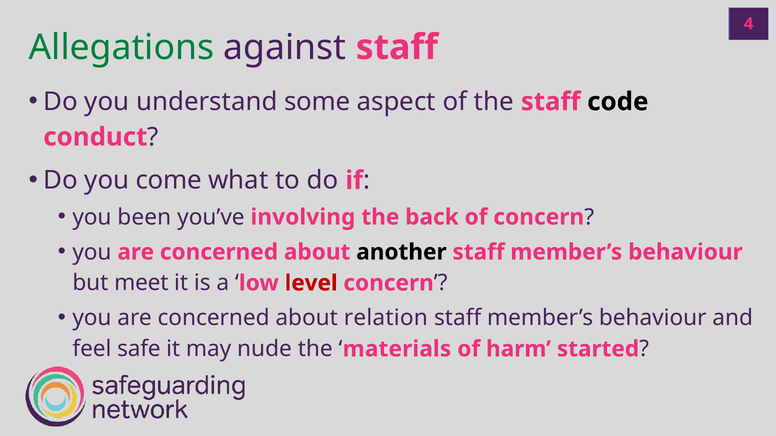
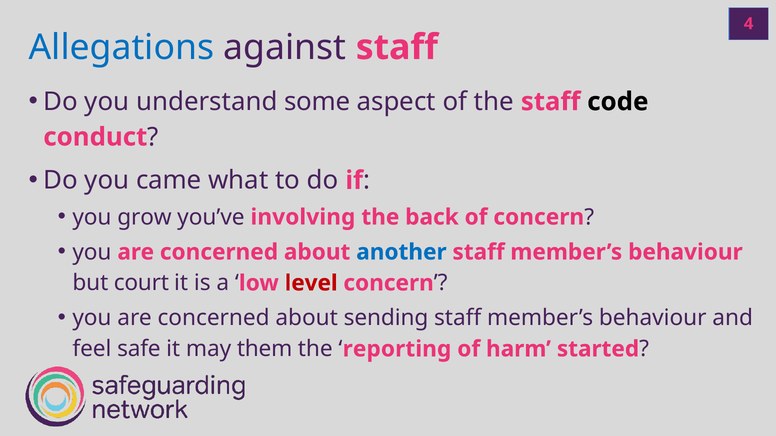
Allegations colour: green -> blue
come: come -> came
been: been -> grow
another colour: black -> blue
meet: meet -> court
relation: relation -> sending
nude: nude -> them
materials: materials -> reporting
